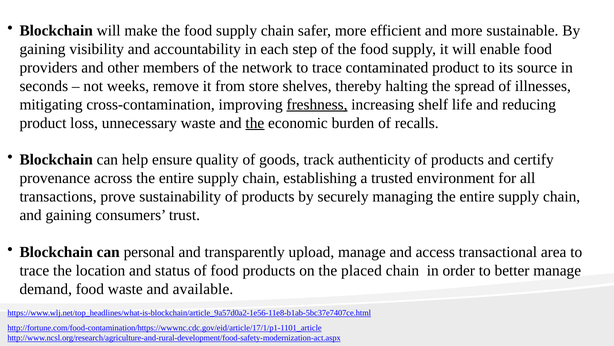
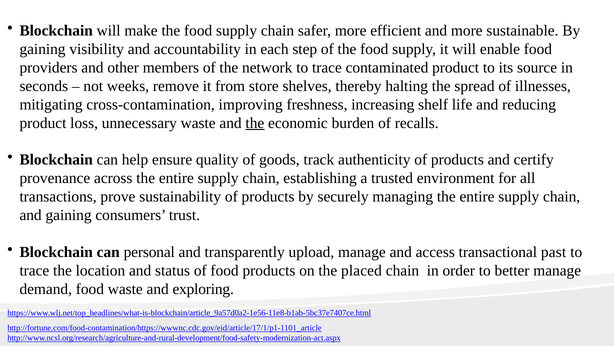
freshness underline: present -> none
area: area -> past
available: available -> exploring
